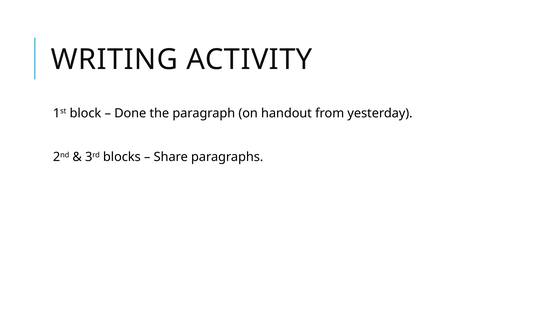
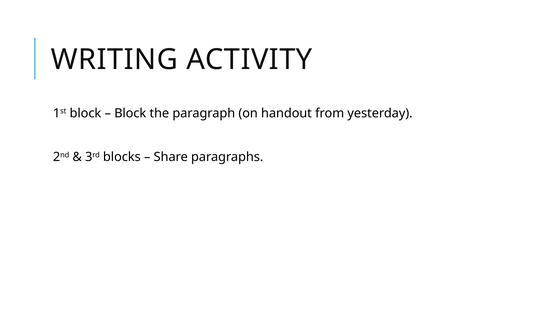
Done at (130, 113): Done -> Block
